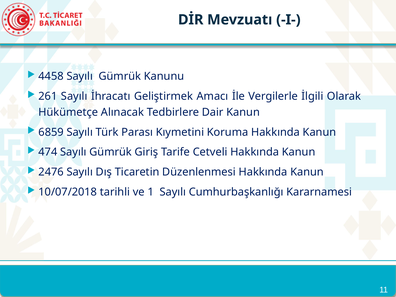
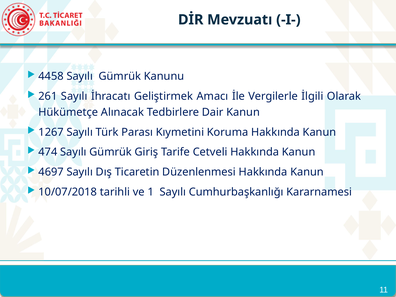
6859: 6859 -> 1267
2476: 2476 -> 4697
